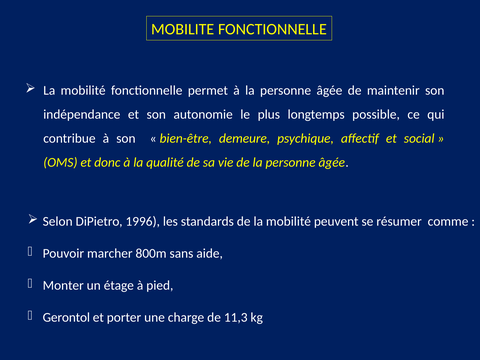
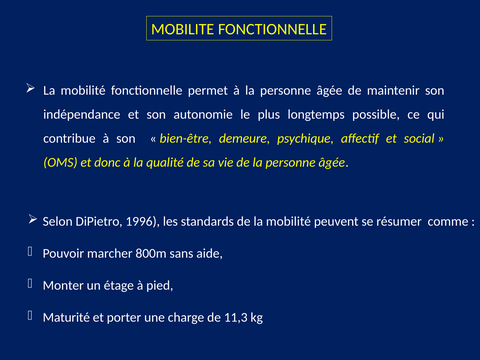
Gerontol: Gerontol -> Maturité
